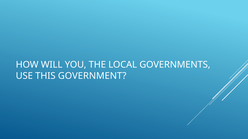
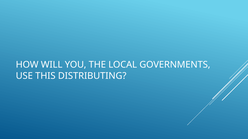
GOVERNMENT: GOVERNMENT -> DISTRIBUTING
